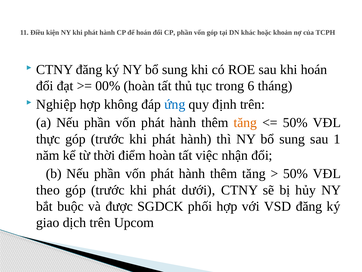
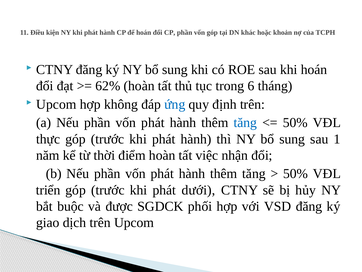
00%: 00% -> 62%
Nghiệp at (56, 104): Nghiệp -> Upcom
tăng at (245, 122) colour: orange -> blue
theo: theo -> triển
